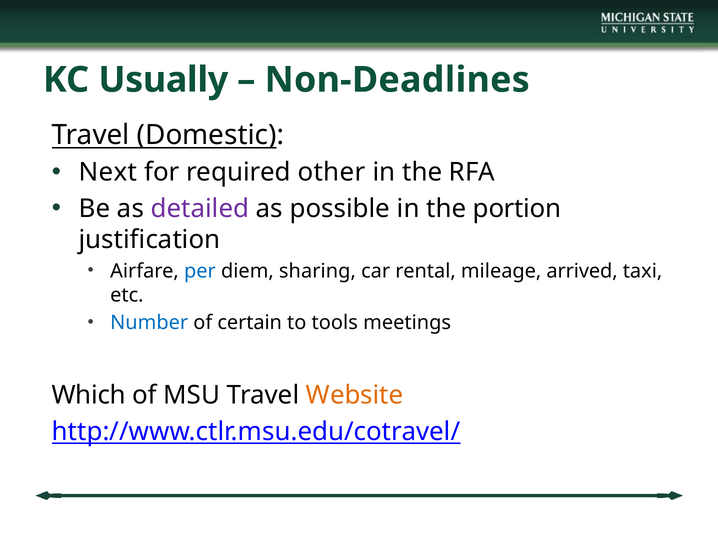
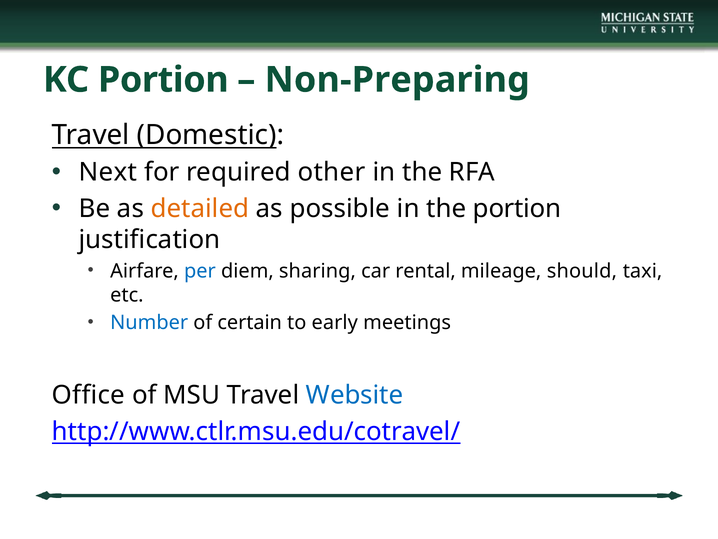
KC Usually: Usually -> Portion
Non-Deadlines: Non-Deadlines -> Non-Preparing
detailed colour: purple -> orange
arrived: arrived -> should
tools: tools -> early
Which: Which -> Office
Website colour: orange -> blue
